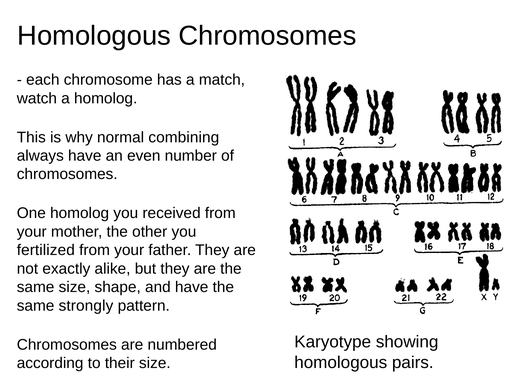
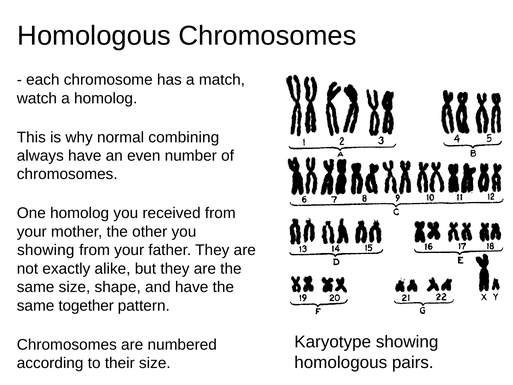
fertilized at (46, 250): fertilized -> showing
strongly: strongly -> together
